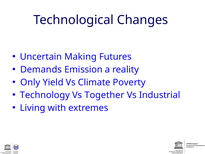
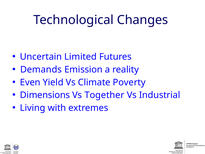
Making: Making -> Limited
Only: Only -> Even
Technology: Technology -> Dimensions
